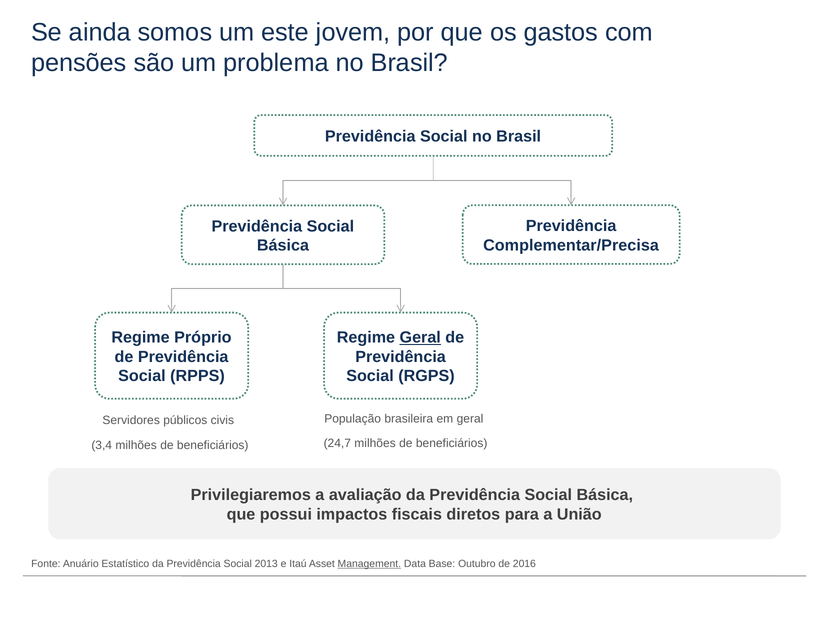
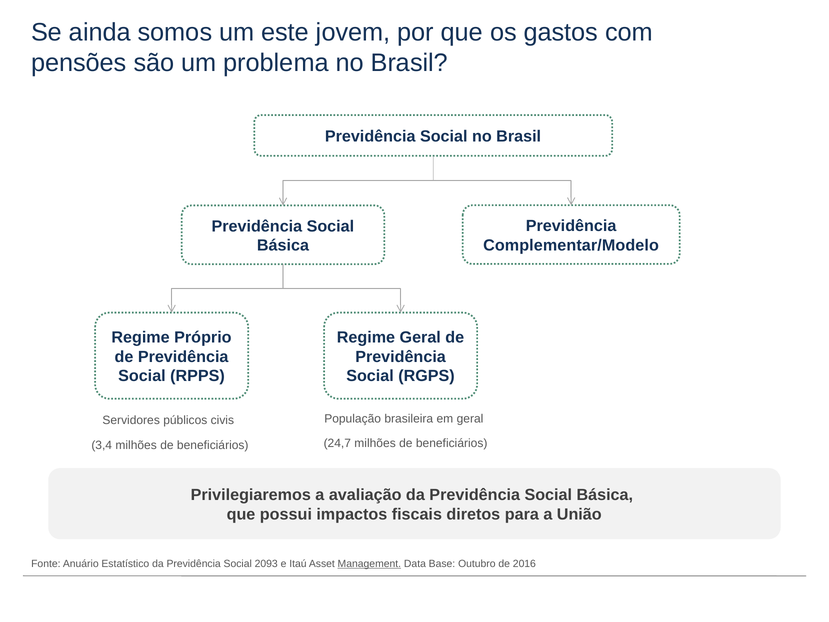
Complementar/Precisa: Complementar/Precisa -> Complementar/Modelo
Geral at (420, 337) underline: present -> none
2013: 2013 -> 2093
